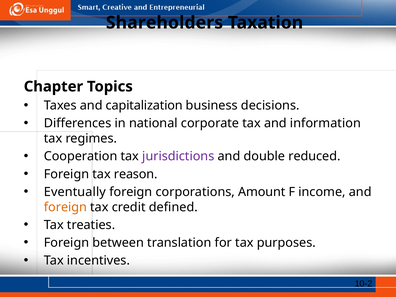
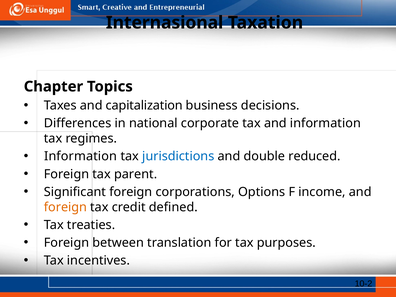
Shareholders: Shareholders -> Internasional
Cooperation at (81, 156): Cooperation -> Information
jurisdictions colour: purple -> blue
reason: reason -> parent
Eventually: Eventually -> Significant
Amount: Amount -> Options
